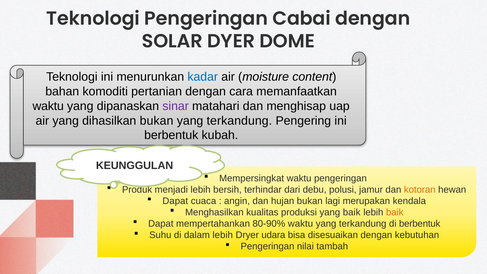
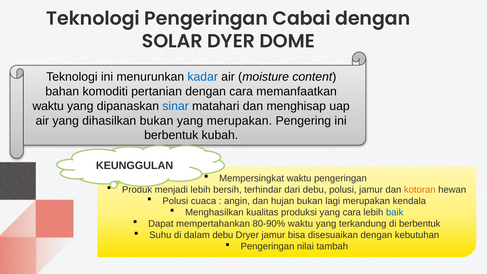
sinar colour: purple -> blue
terkandung at (239, 121): terkandung -> merupakan
Dapat at (175, 201): Dapat -> Polusi
yang baik: baik -> cara
baik at (395, 212) colour: orange -> blue
dalam lebih: lebih -> debu
Dryer udara: udara -> jamur
